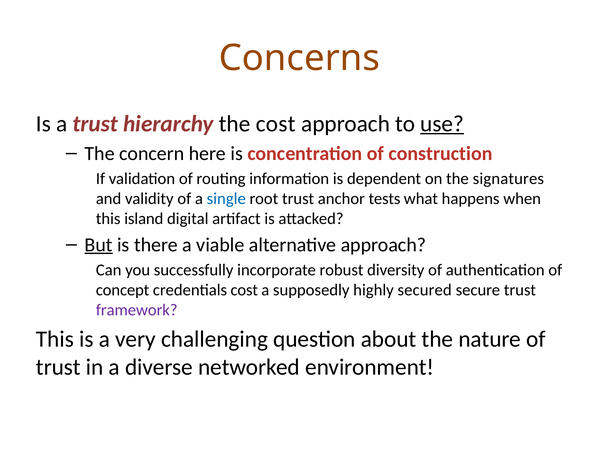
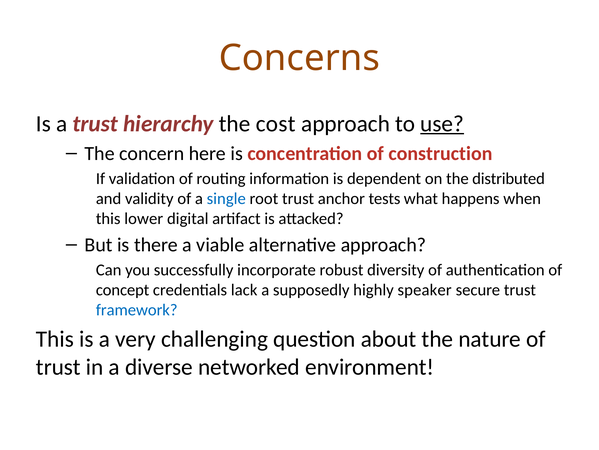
signatures: signatures -> distributed
island: island -> lower
But underline: present -> none
credentials cost: cost -> lack
secured: secured -> speaker
framework colour: purple -> blue
